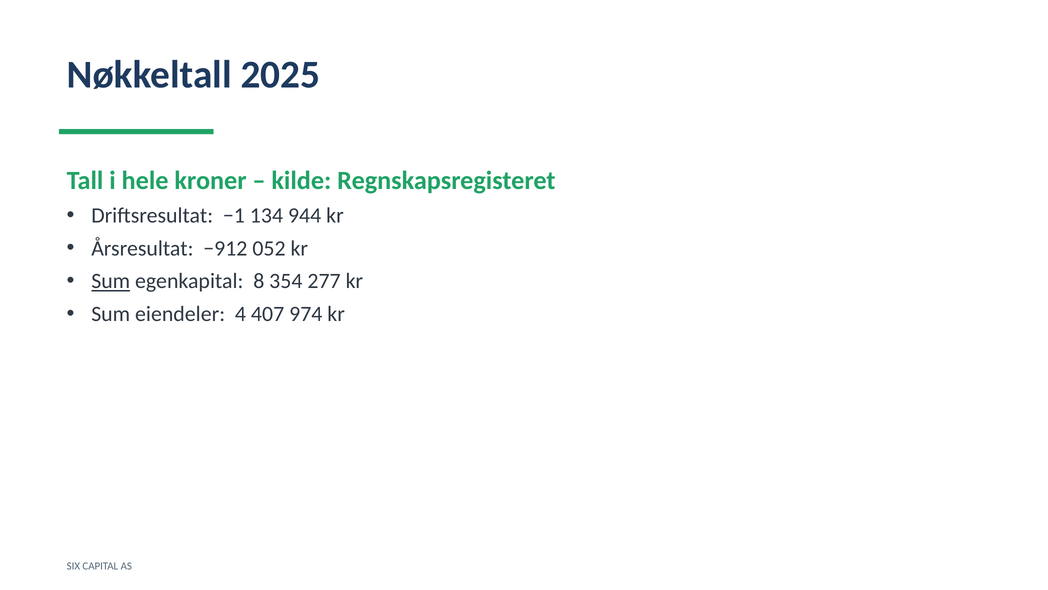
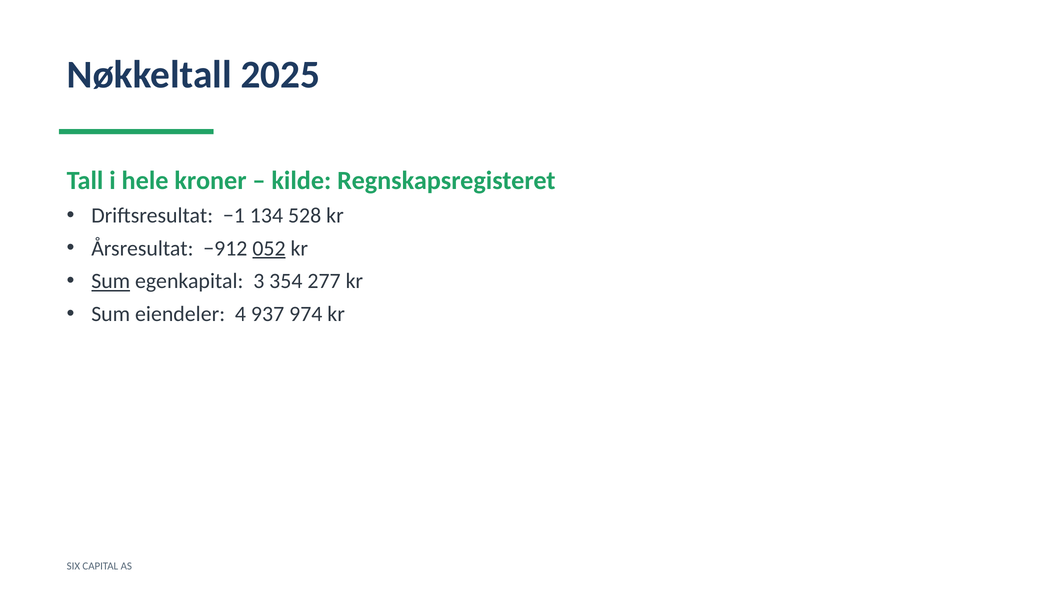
944: 944 -> 528
052 underline: none -> present
8: 8 -> 3
407: 407 -> 937
